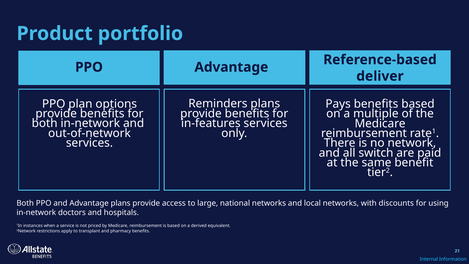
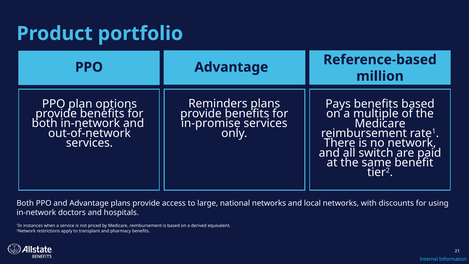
deliver: deliver -> million
in-features: in-features -> in-promise
